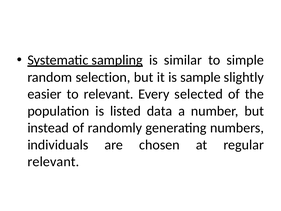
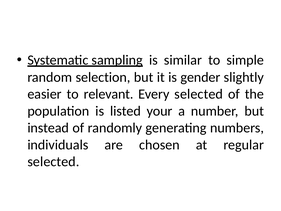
sample: sample -> gender
data: data -> your
relevant at (53, 161): relevant -> selected
